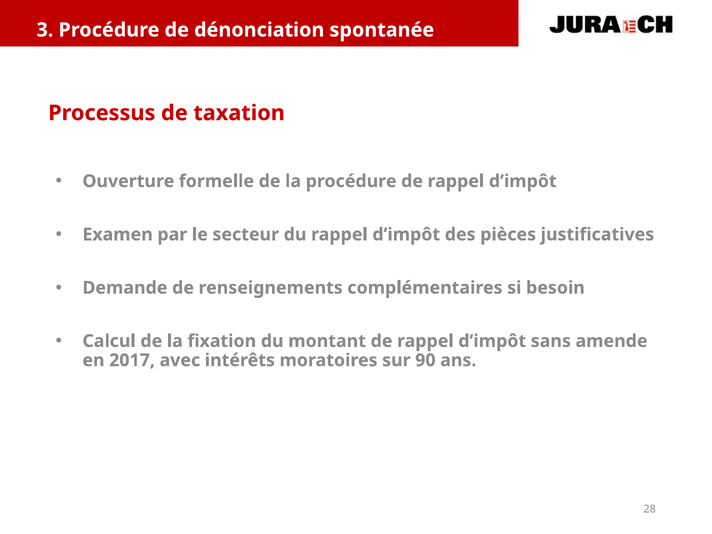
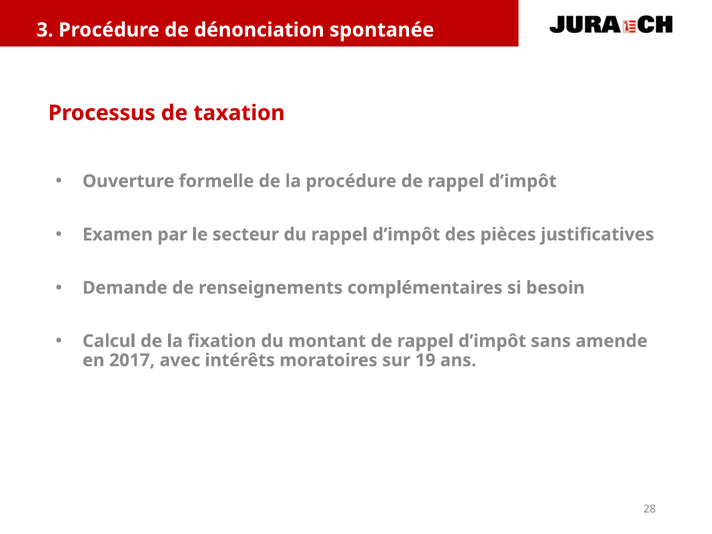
90: 90 -> 19
